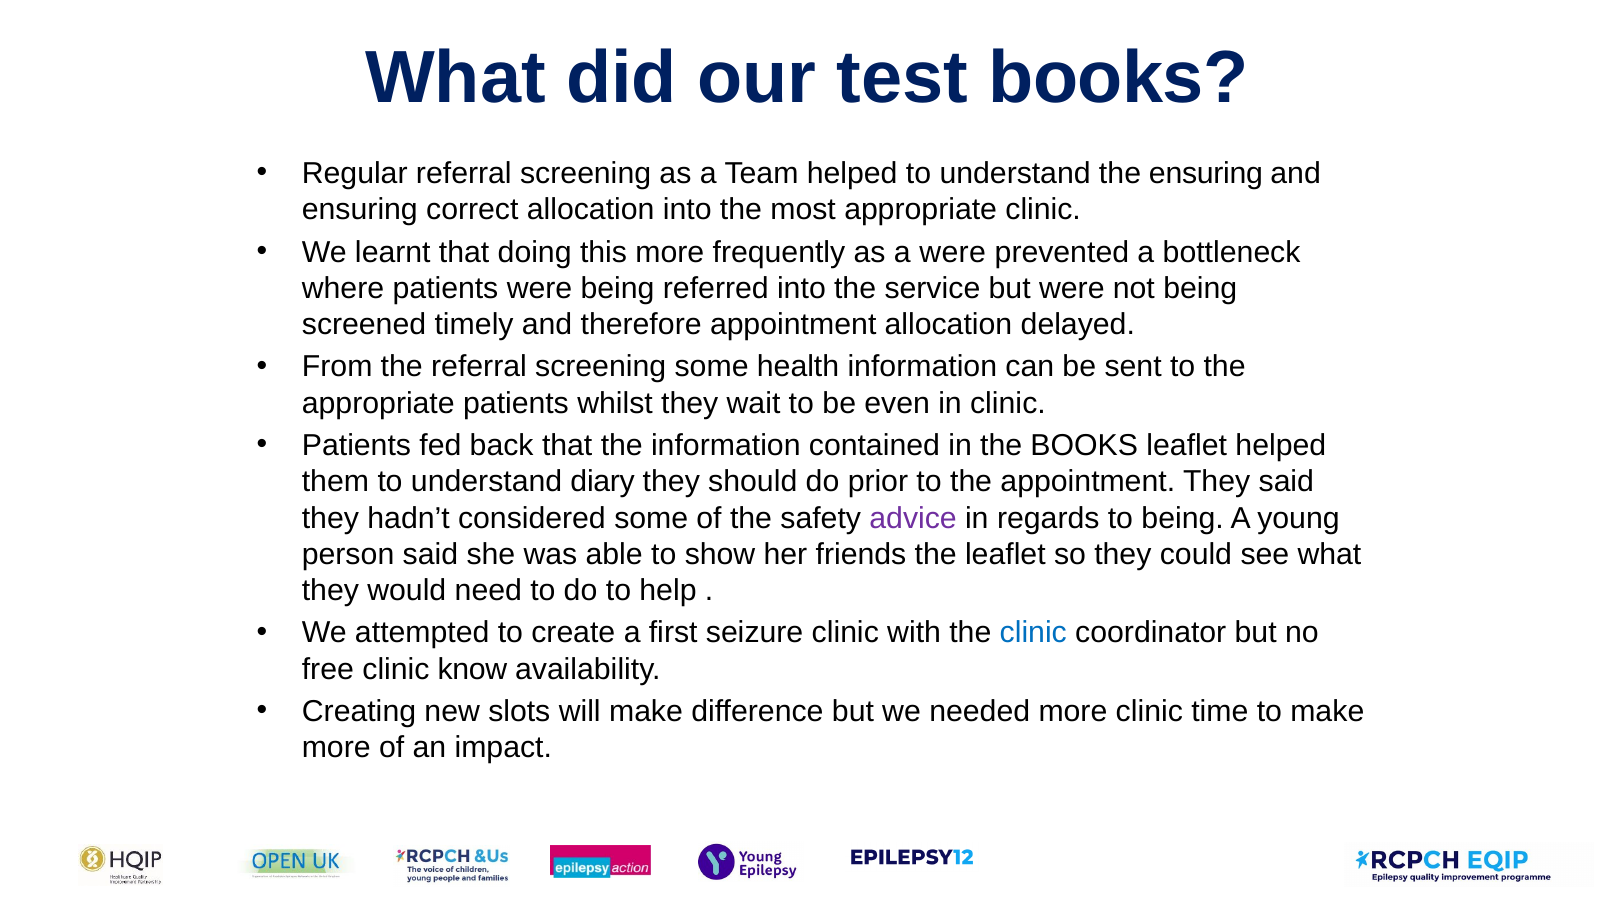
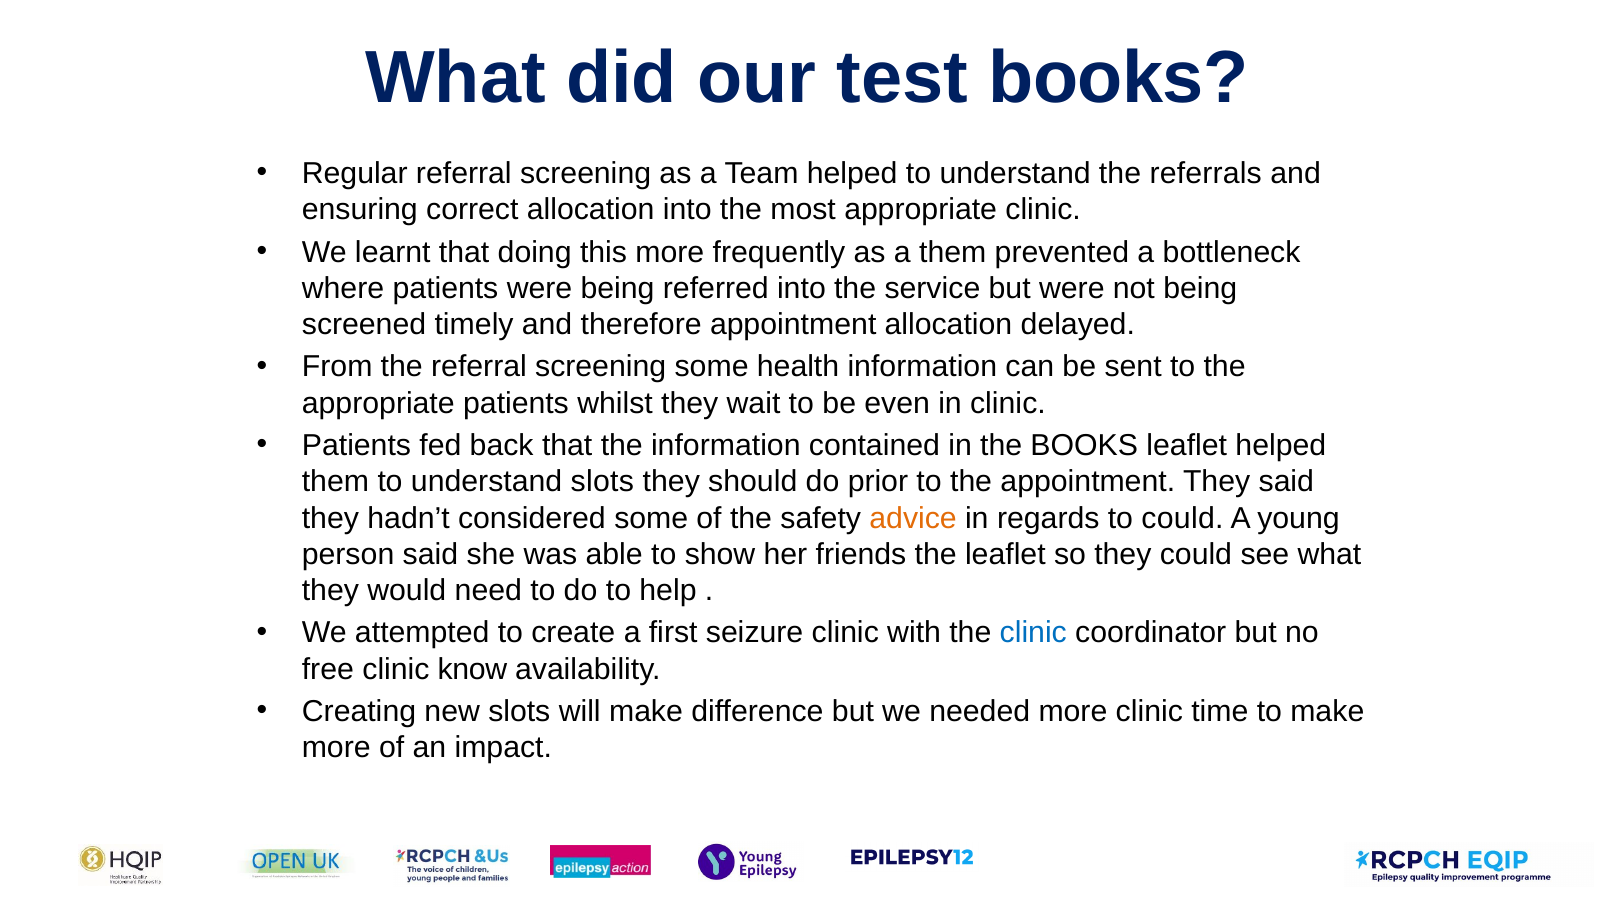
the ensuring: ensuring -> referrals
a were: were -> them
understand diary: diary -> slots
advice colour: purple -> orange
to being: being -> could
